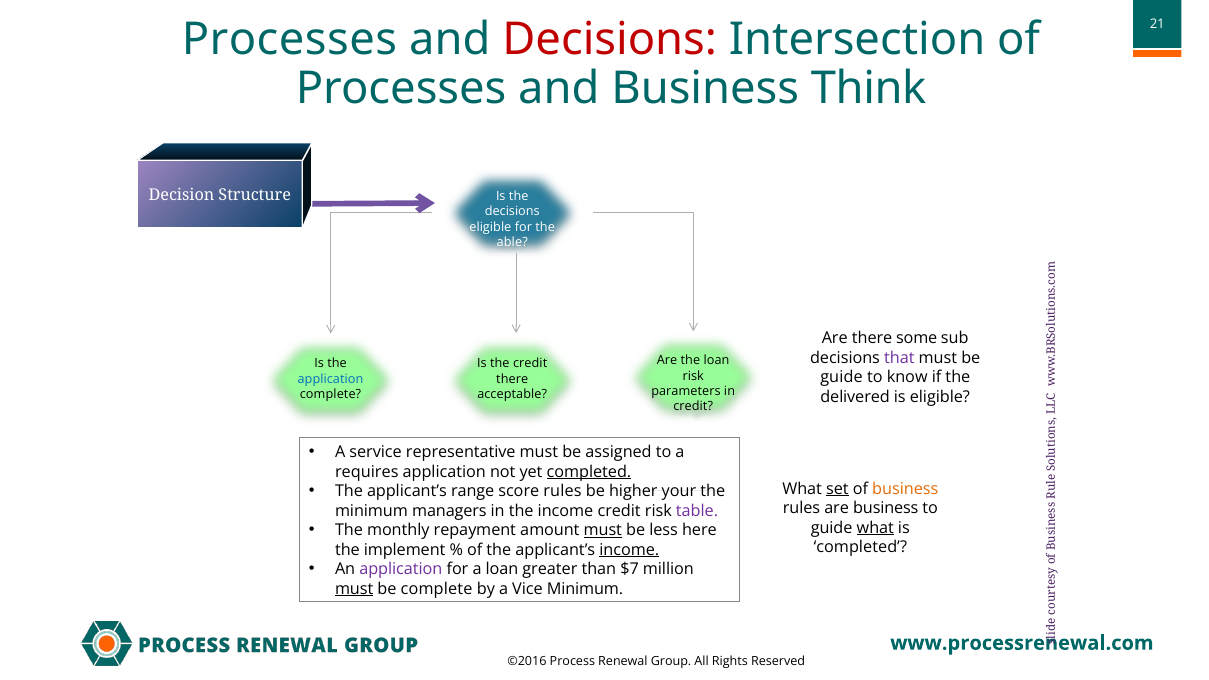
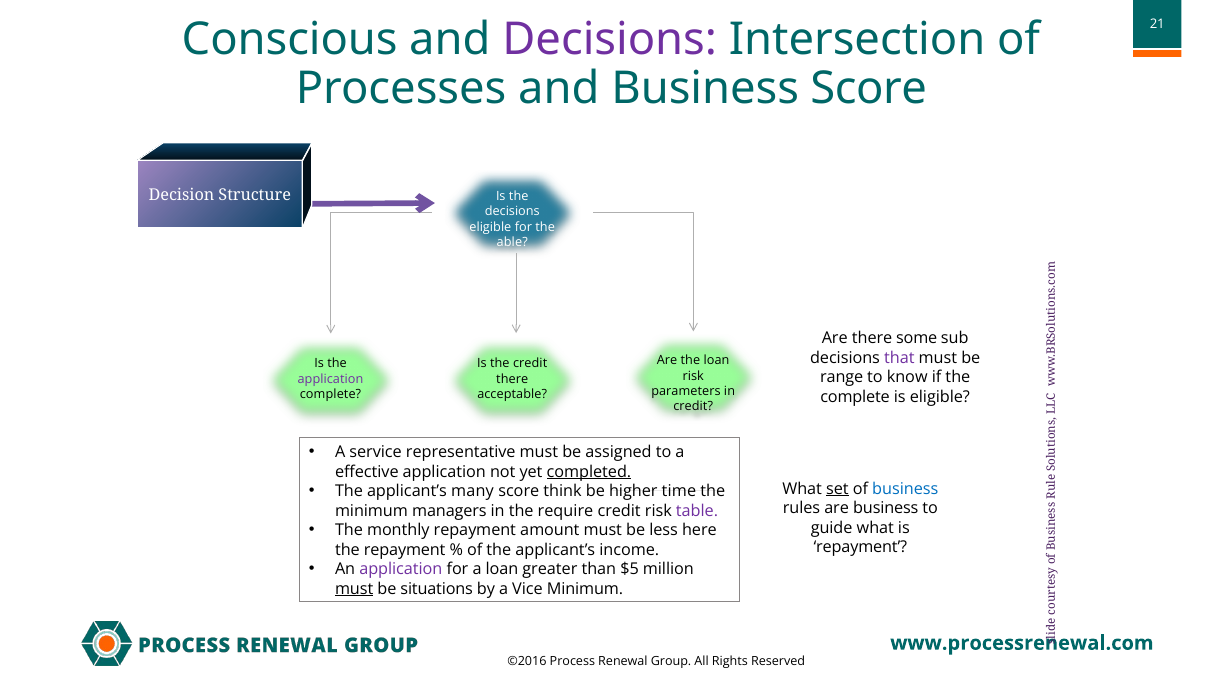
Processes at (289, 40): Processes -> Conscious
Decisions at (610, 40) colour: red -> purple
Business Think: Think -> Score
guide at (842, 377): guide -> range
application at (330, 379) colour: blue -> purple
delivered at (855, 397): delivered -> complete
requires: requires -> effective
range: range -> many
score rules: rules -> think
your: your -> time
business at (905, 489) colour: orange -> blue
the income: income -> require
must at (603, 531) underline: present -> none
what at (875, 528) underline: present -> none
completed at (860, 548): completed -> repayment
the implement: implement -> repayment
income at (629, 550) underline: present -> none
$7: $7 -> $5
be complete: complete -> situations
